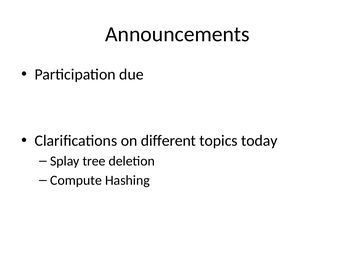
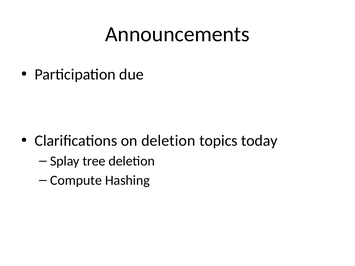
on different: different -> deletion
